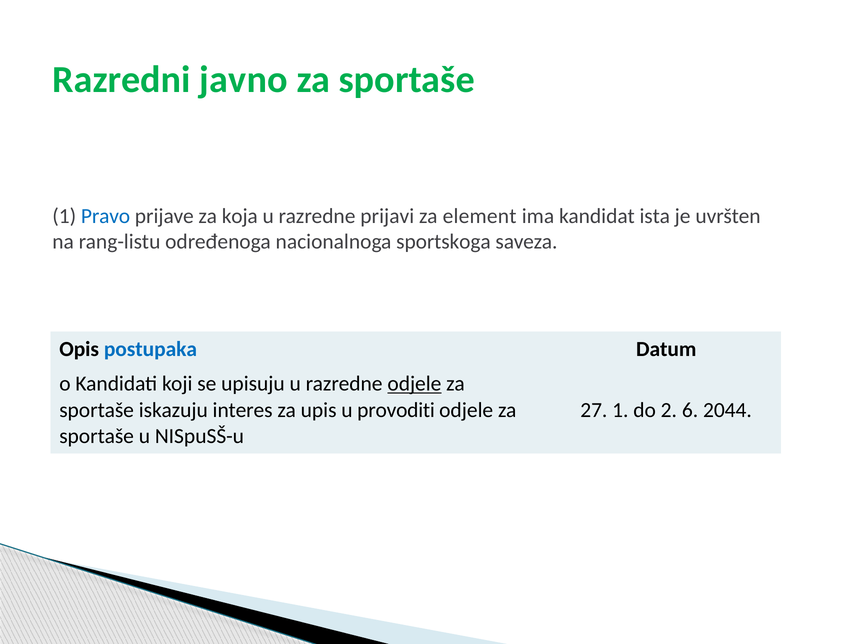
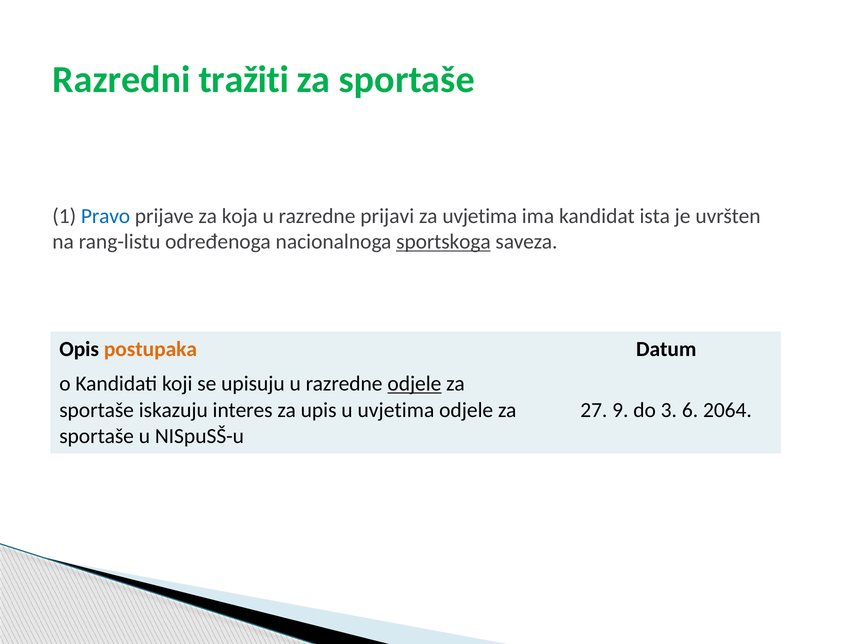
javno: javno -> tražiti
za element: element -> uvjetima
sportskoga underline: none -> present
postupaka colour: blue -> orange
u provoditi: provoditi -> uvjetima
27 1: 1 -> 9
2: 2 -> 3
2044: 2044 -> 2064
